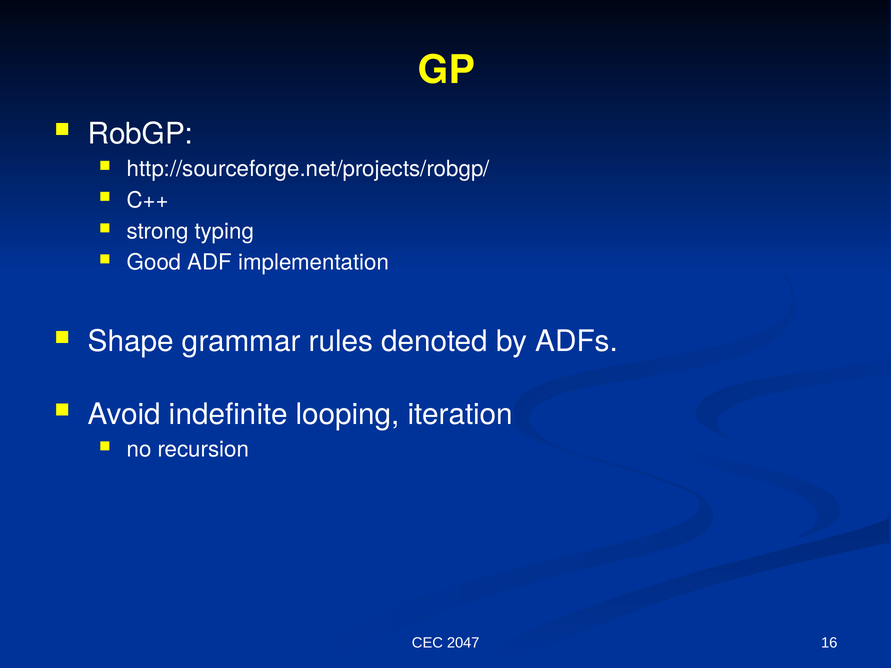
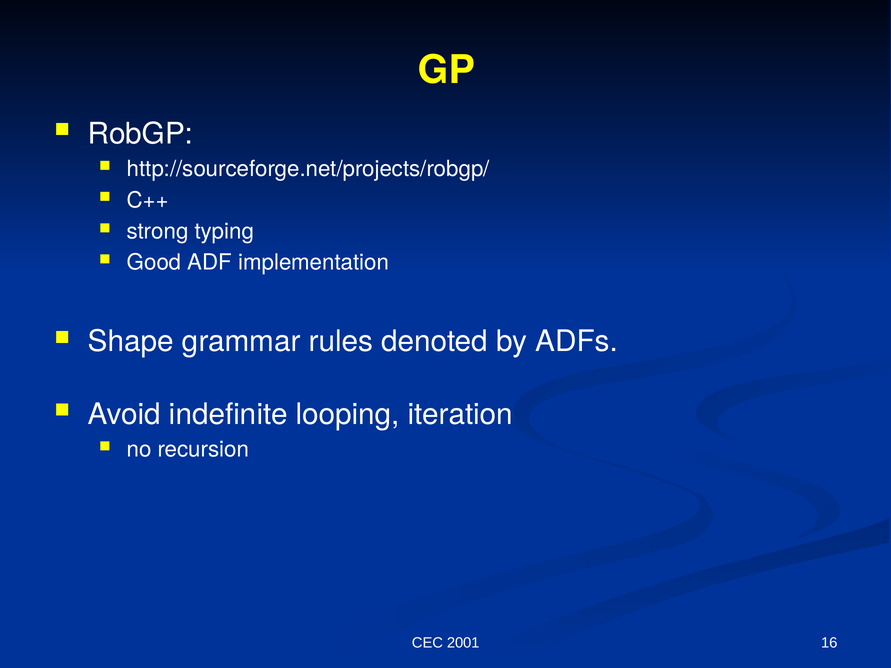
2047: 2047 -> 2001
